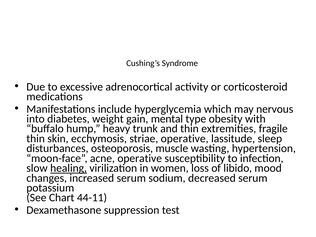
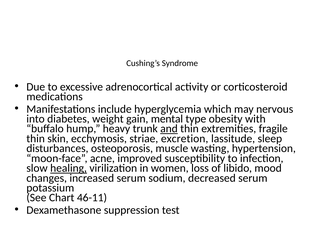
and underline: none -> present
striae operative: operative -> excretion
acne operative: operative -> improved
44-11: 44-11 -> 46-11
